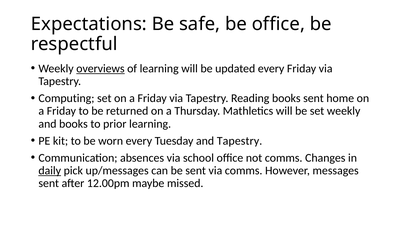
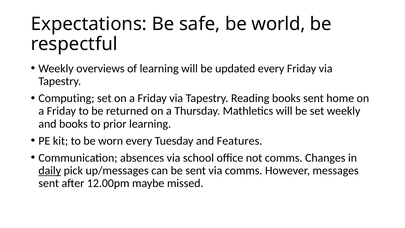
be office: office -> world
overviews underline: present -> none
and Tapestry: Tapestry -> Features
